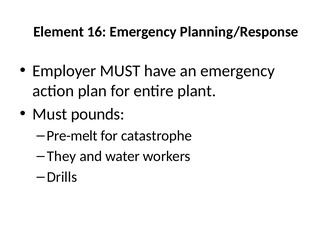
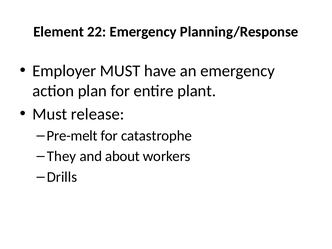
16: 16 -> 22
pounds: pounds -> release
water: water -> about
